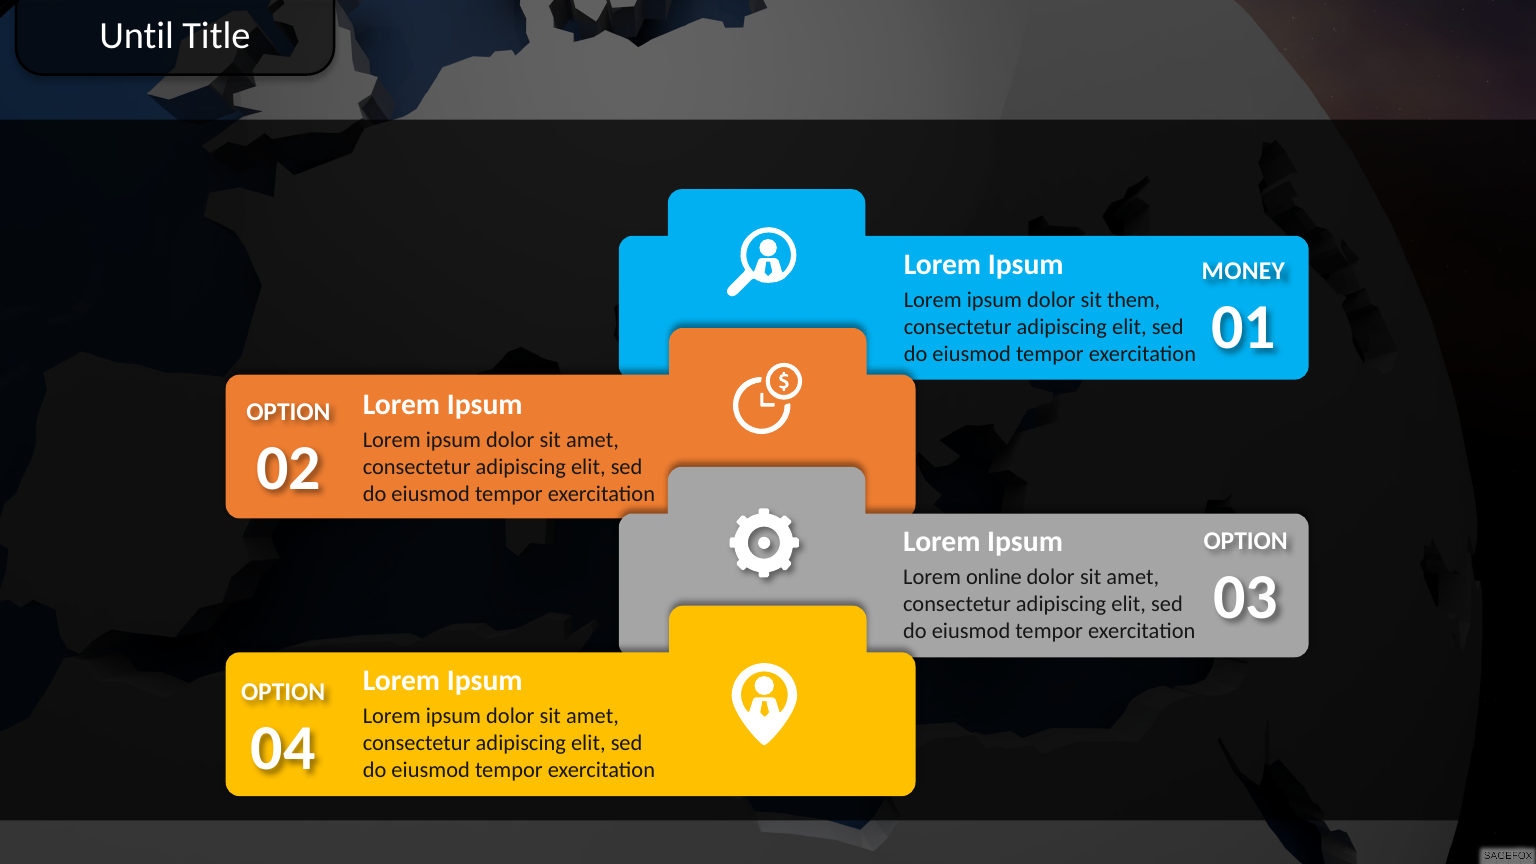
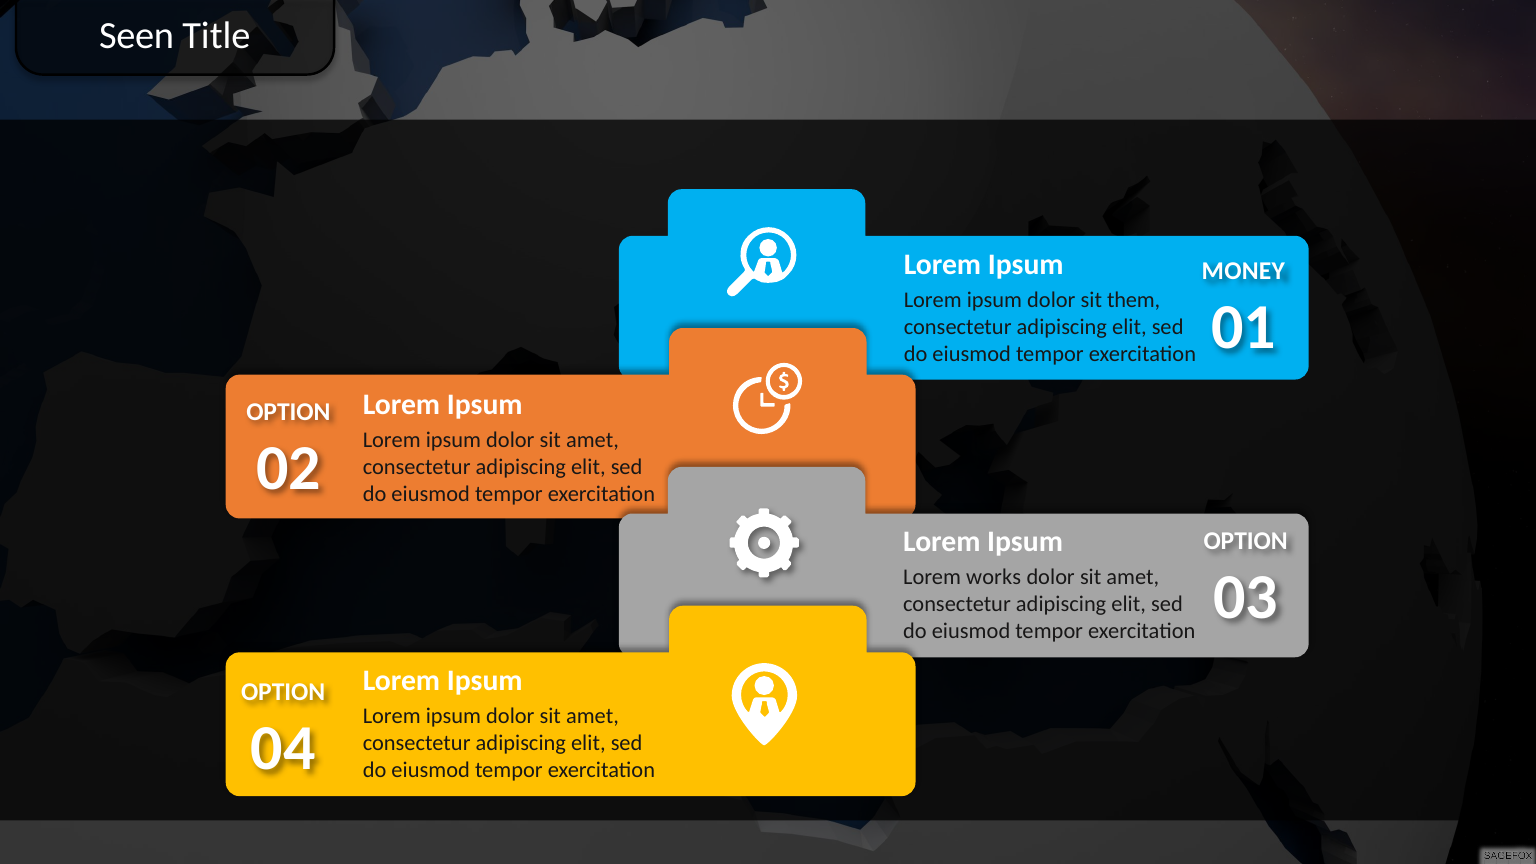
Until: Until -> Seen
online: online -> works
